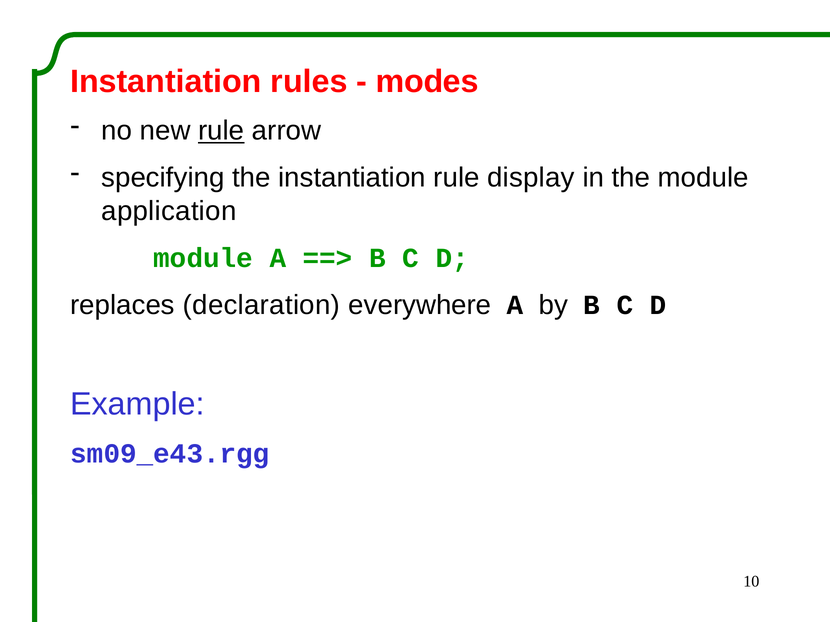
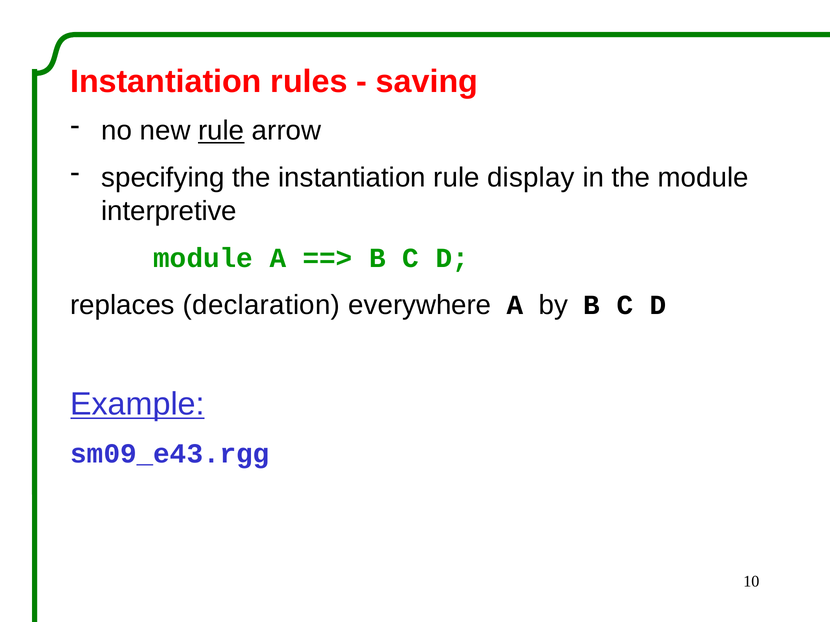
modes: modes -> saving
application: application -> interpretive
Example underline: none -> present
